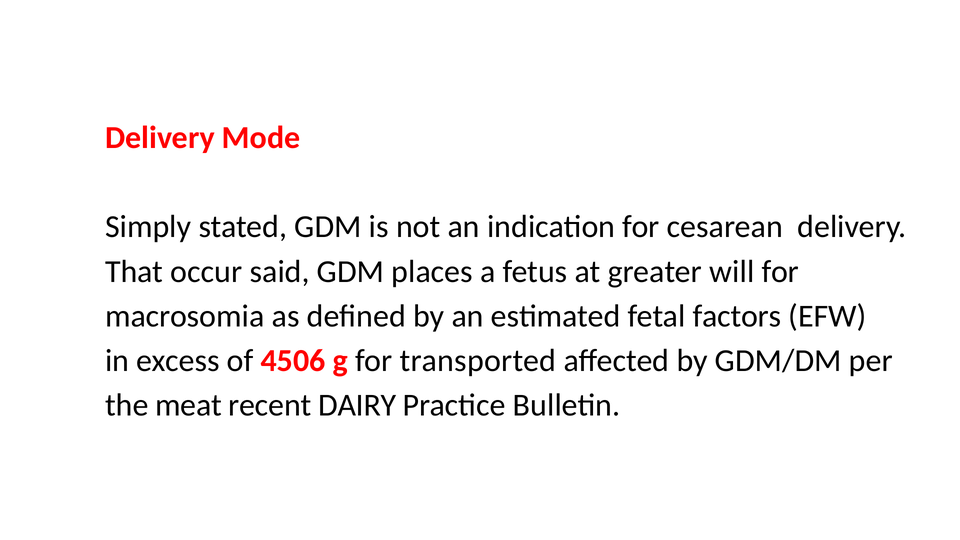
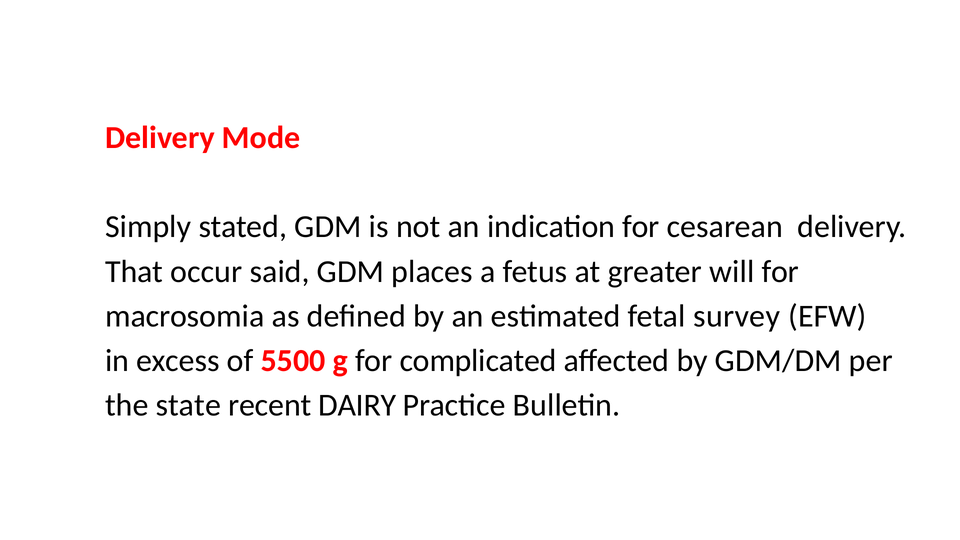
factors: factors -> survey
4506: 4506 -> 5500
transported: transported -> complicated
meat: meat -> state
